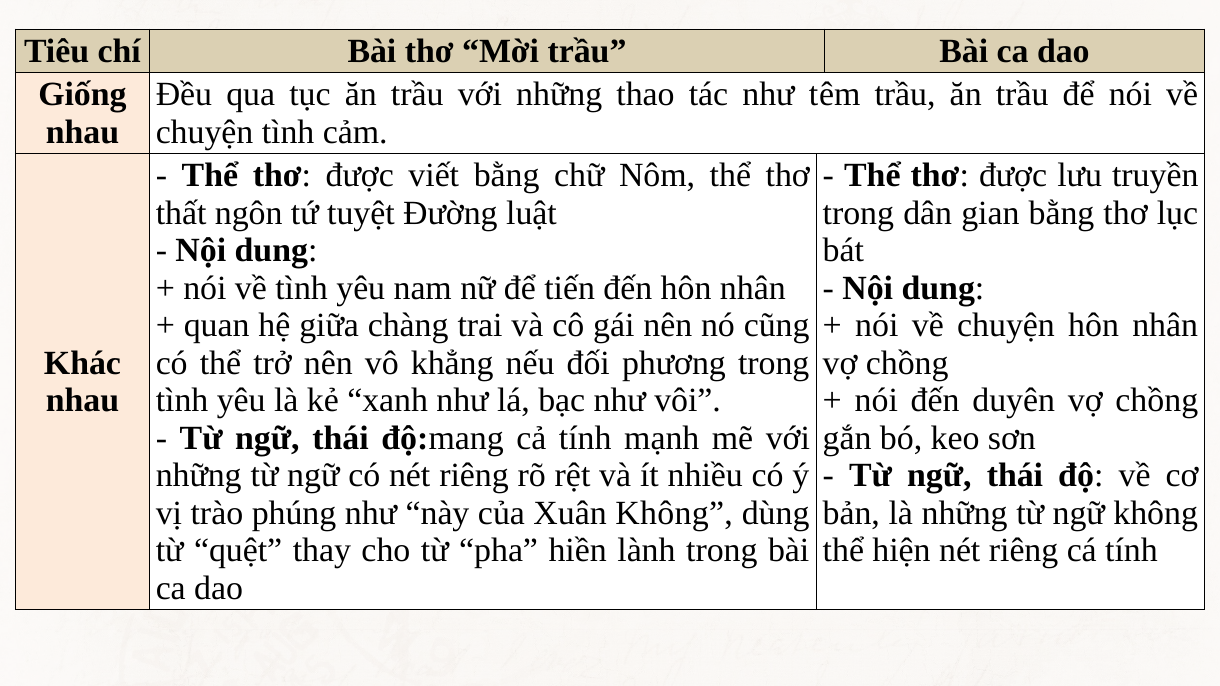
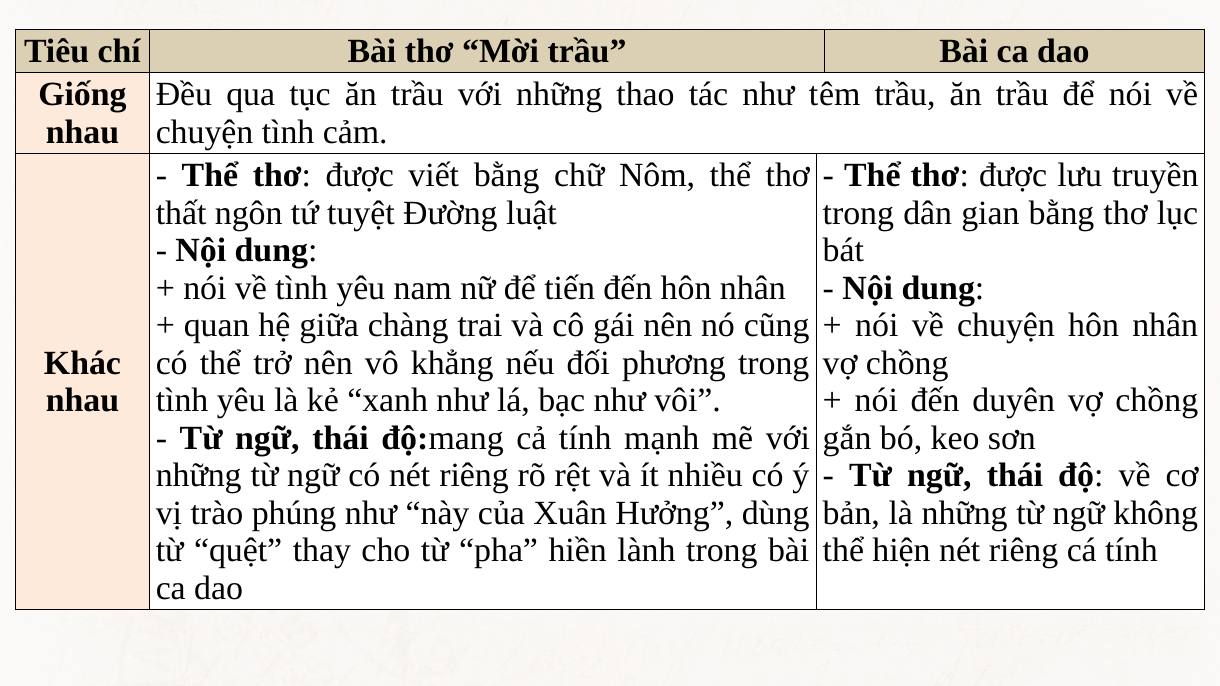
Xuân Không: Không -> Hưởng
